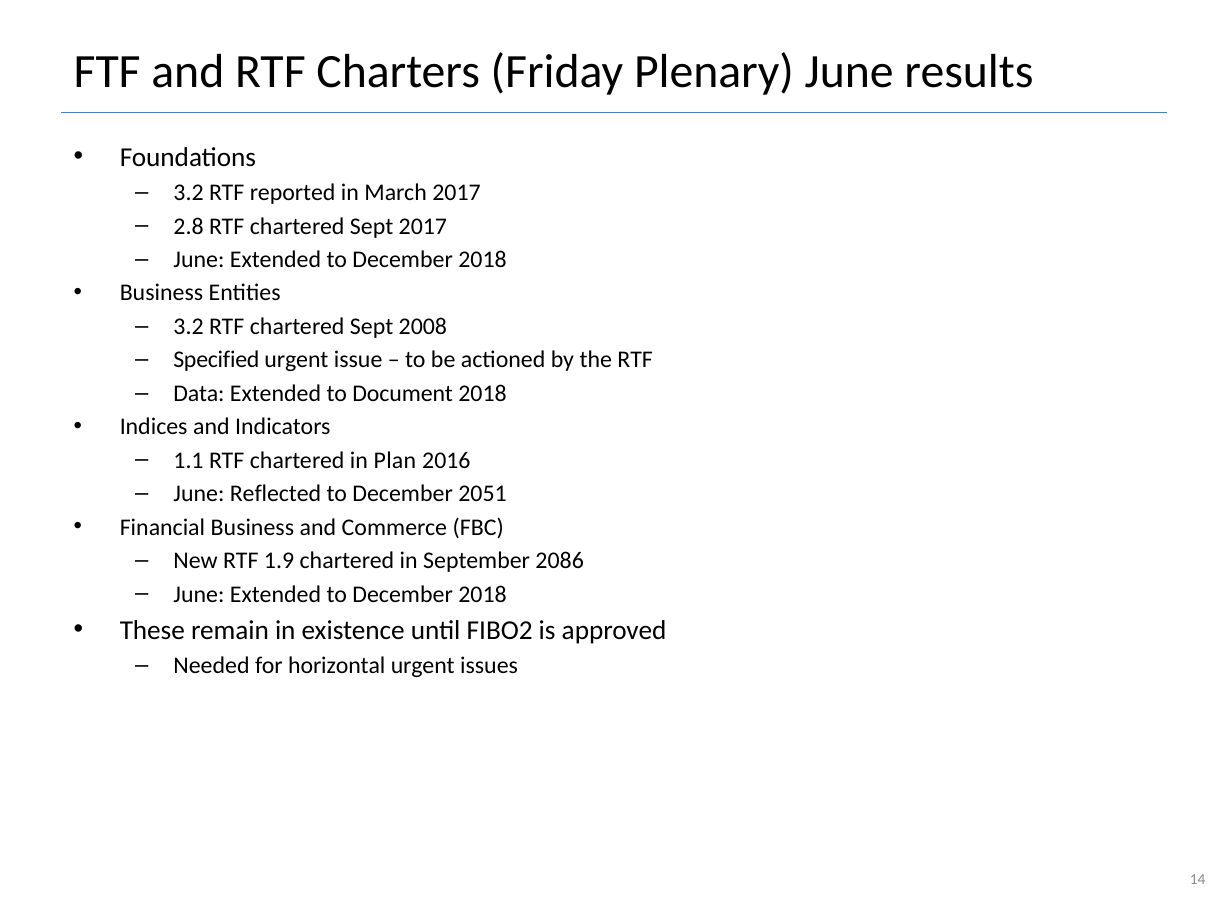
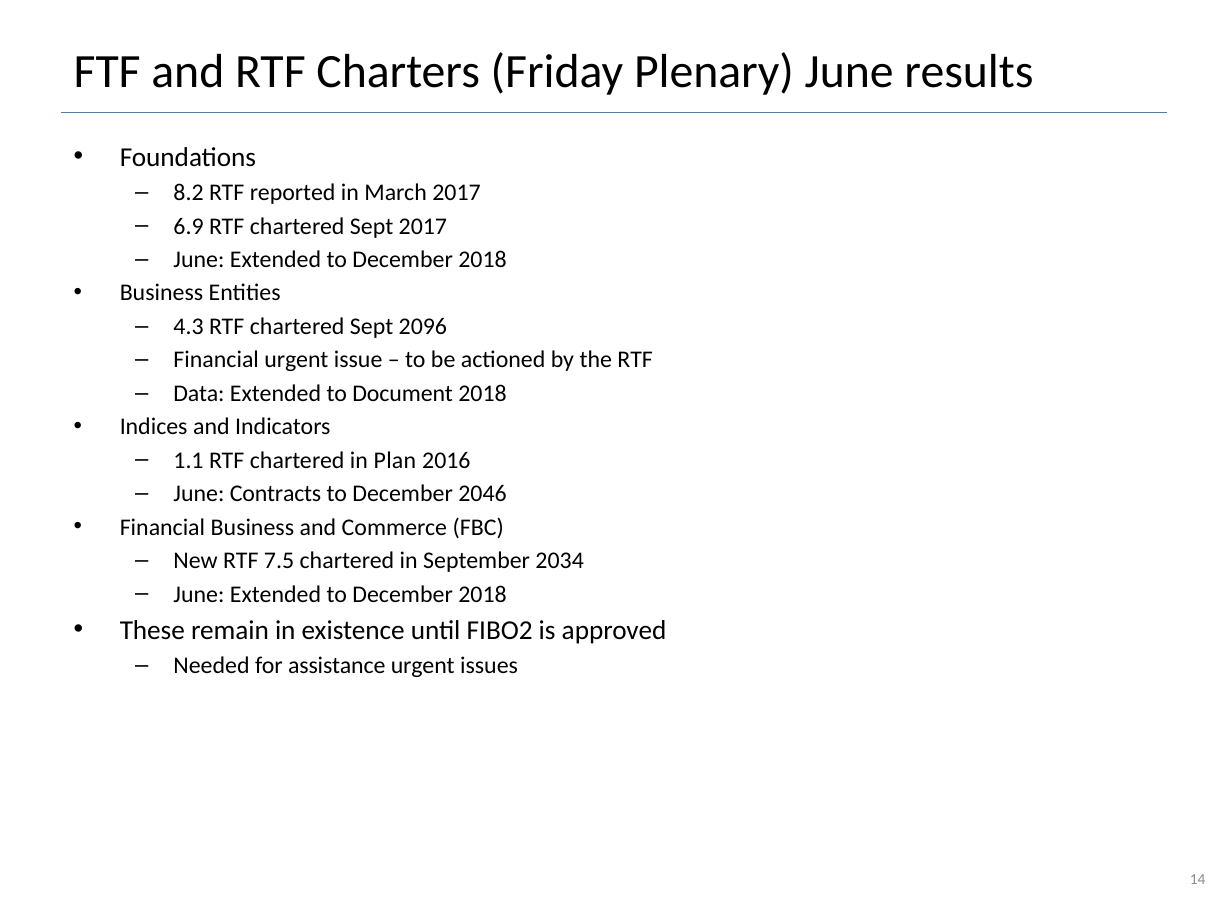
3.2 at (189, 193): 3.2 -> 8.2
2.8: 2.8 -> 6.9
3.2 at (189, 327): 3.2 -> 4.3
2008: 2008 -> 2096
Specified at (216, 360): Specified -> Financial
Reflected: Reflected -> Contracts
2051: 2051 -> 2046
1.9: 1.9 -> 7.5
2086: 2086 -> 2034
horizontal: horizontal -> assistance
